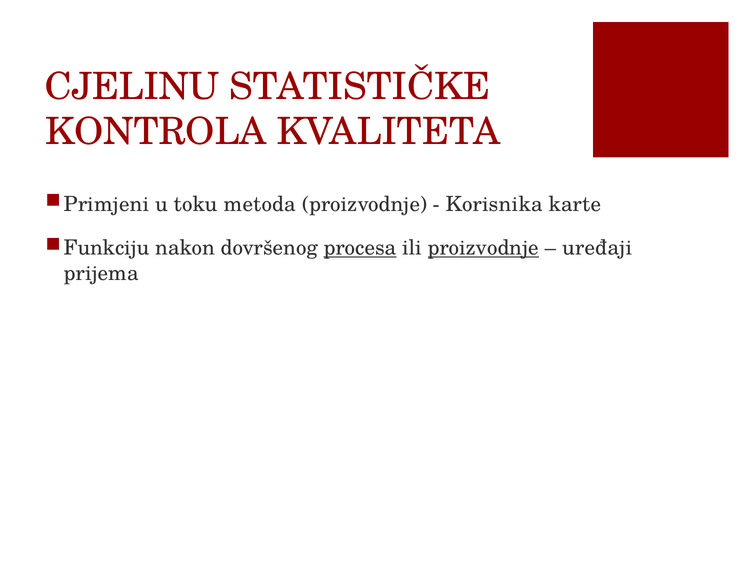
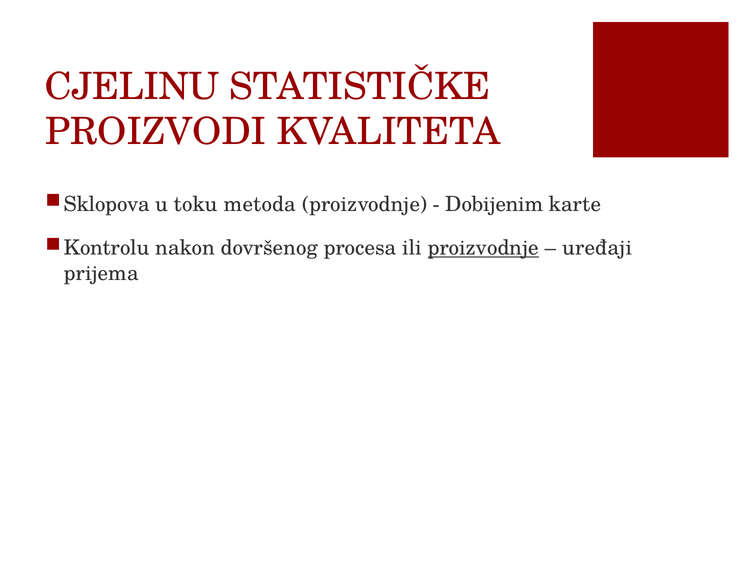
KONTROLA: KONTROLA -> PROIZVODI
Primjeni: Primjeni -> Sklopova
Korisnika: Korisnika -> Dobijenim
Funkciju: Funkciju -> Kontrolu
procesa underline: present -> none
